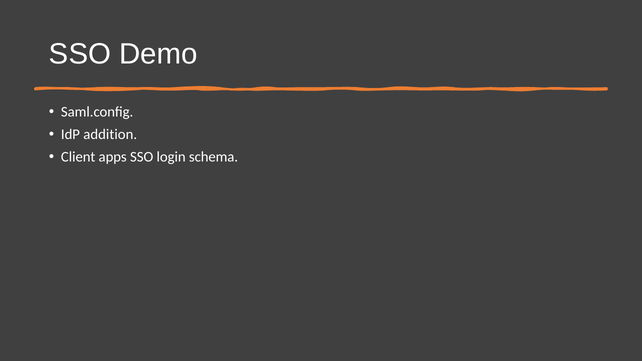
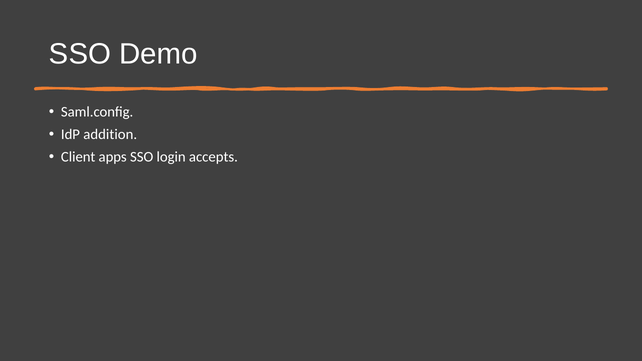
schema: schema -> accepts
